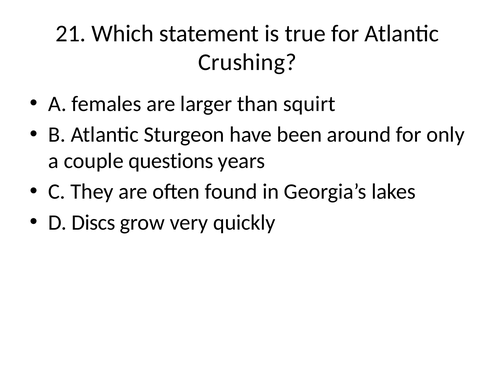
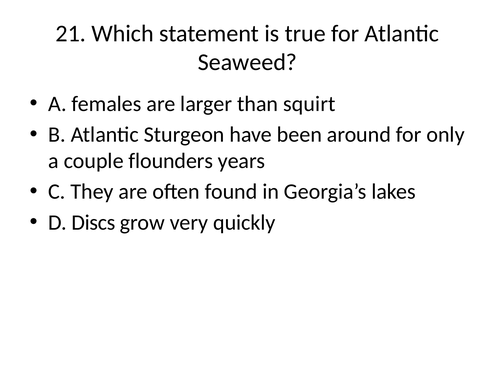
Crushing: Crushing -> Seaweed
questions: questions -> flounders
